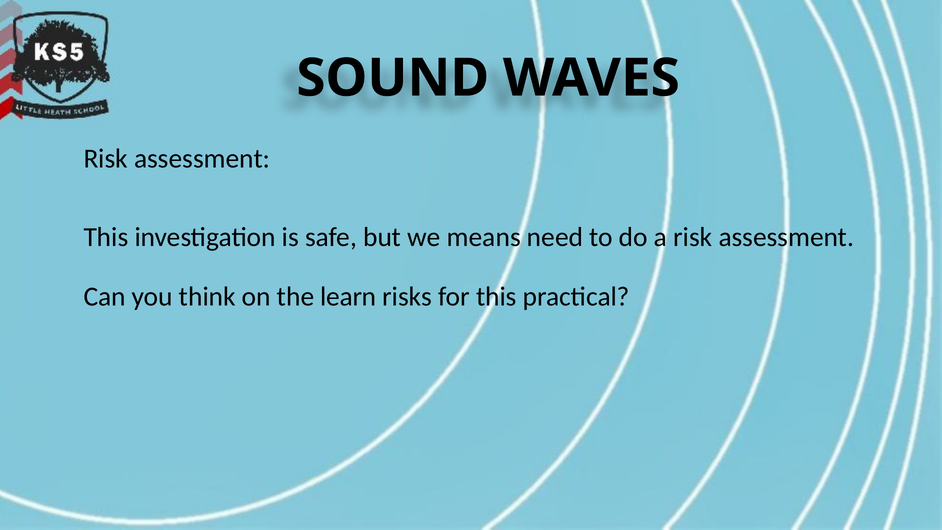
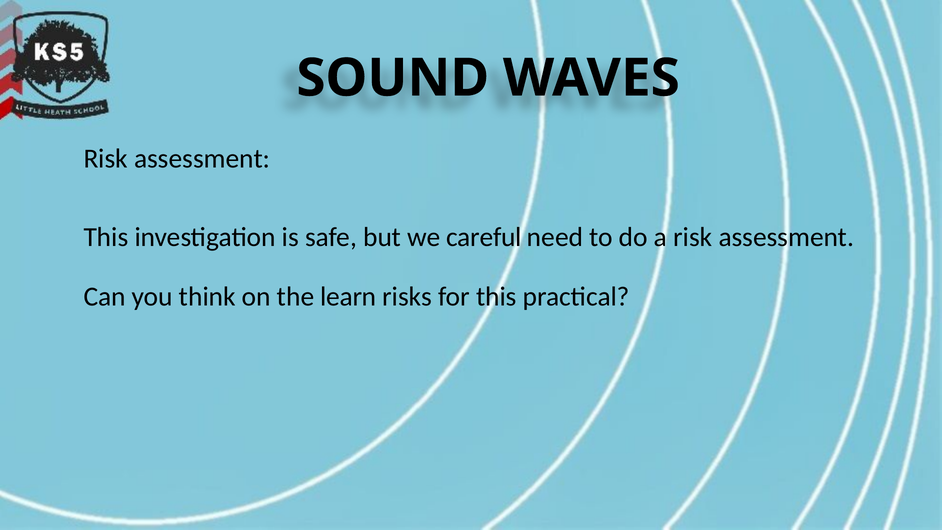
means: means -> careful
